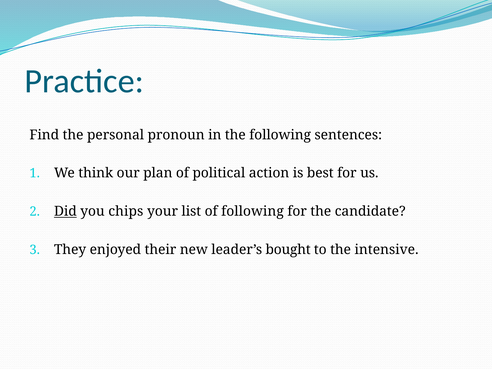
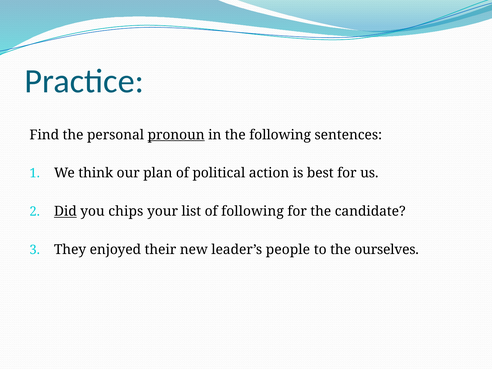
pronoun underline: none -> present
bought: bought -> people
intensive: intensive -> ourselves
